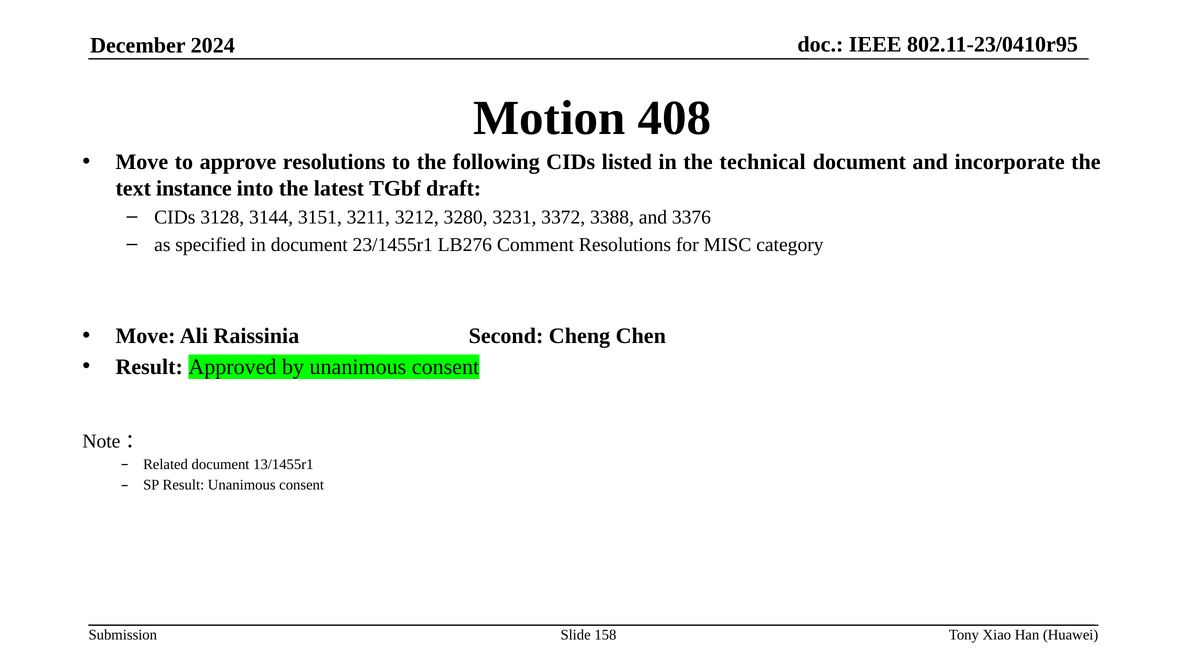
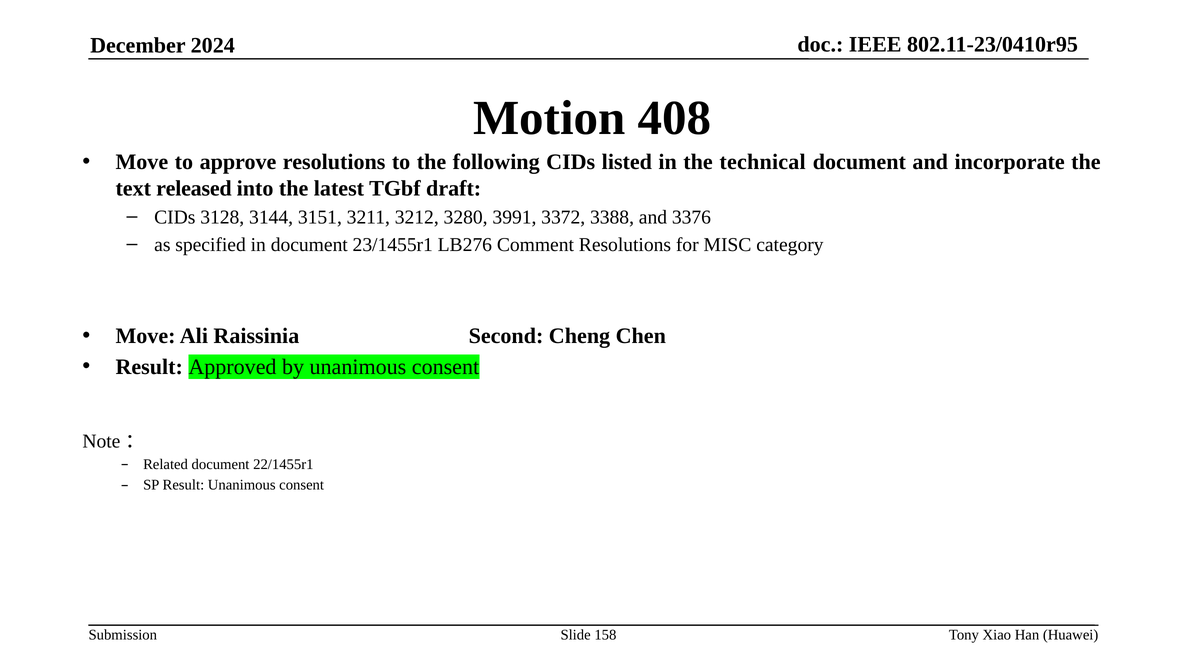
instance: instance -> released
3231: 3231 -> 3991
13/1455r1: 13/1455r1 -> 22/1455r1
